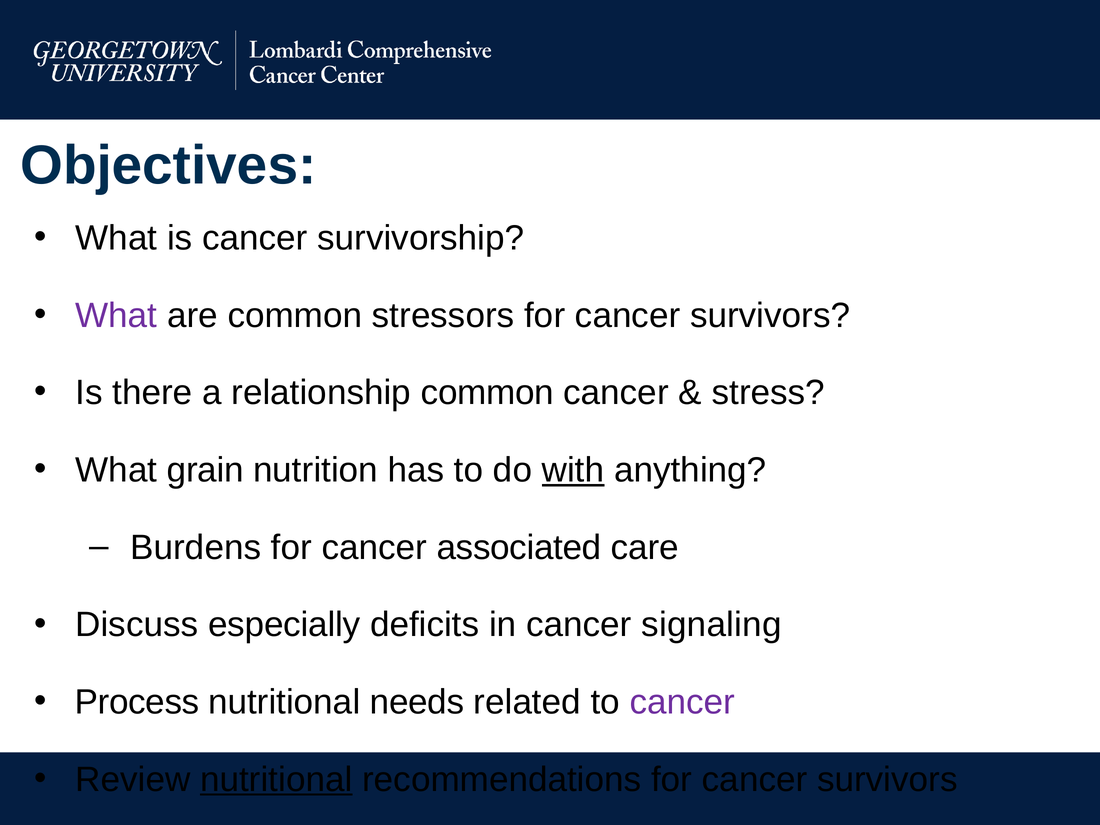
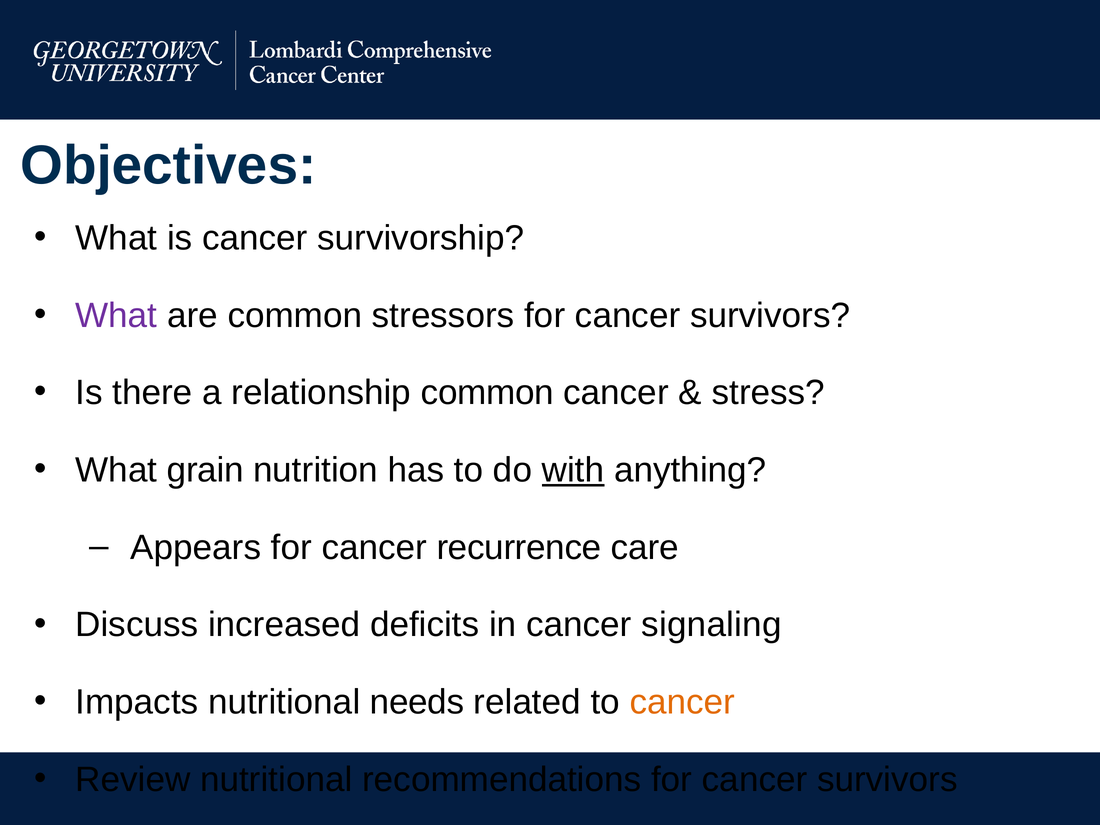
Burdens: Burdens -> Appears
associated: associated -> recurrence
especially: especially -> increased
Process: Process -> Impacts
cancer at (682, 702) colour: purple -> orange
nutritional at (276, 780) underline: present -> none
